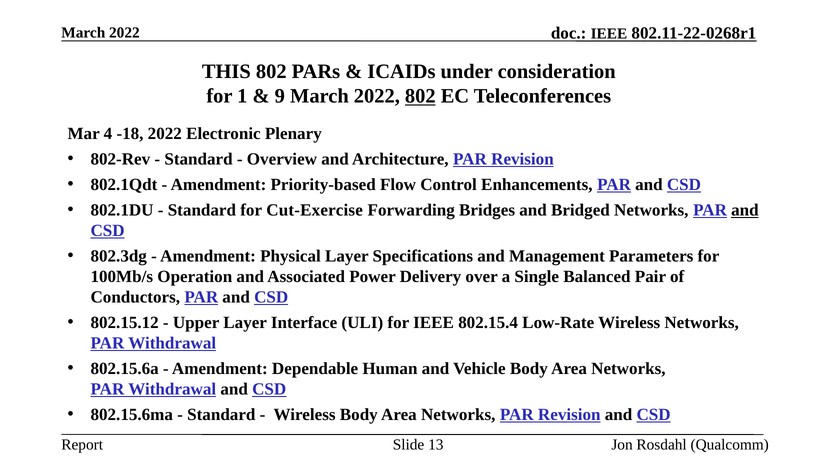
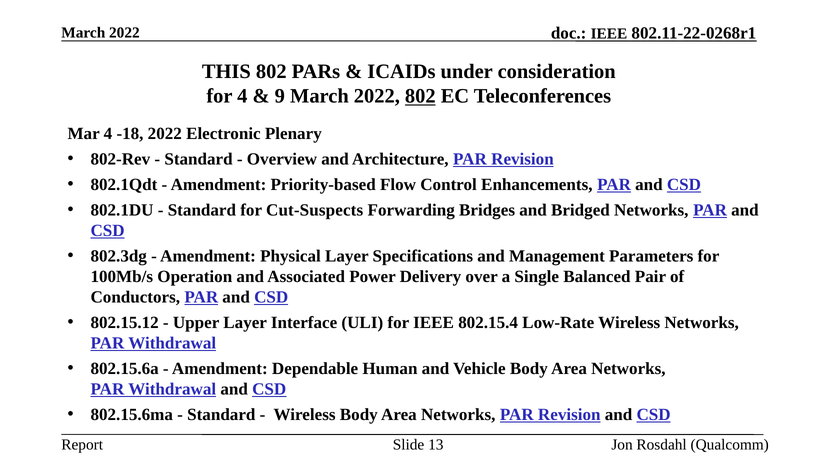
for 1: 1 -> 4
Cut-Exercise: Cut-Exercise -> Cut-Suspects
and at (745, 210) underline: present -> none
